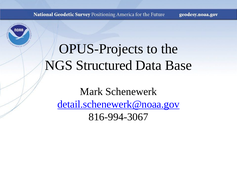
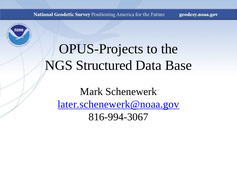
detail.schenewerk@noaa.gov: detail.schenewerk@noaa.gov -> later.schenewerk@noaa.gov
